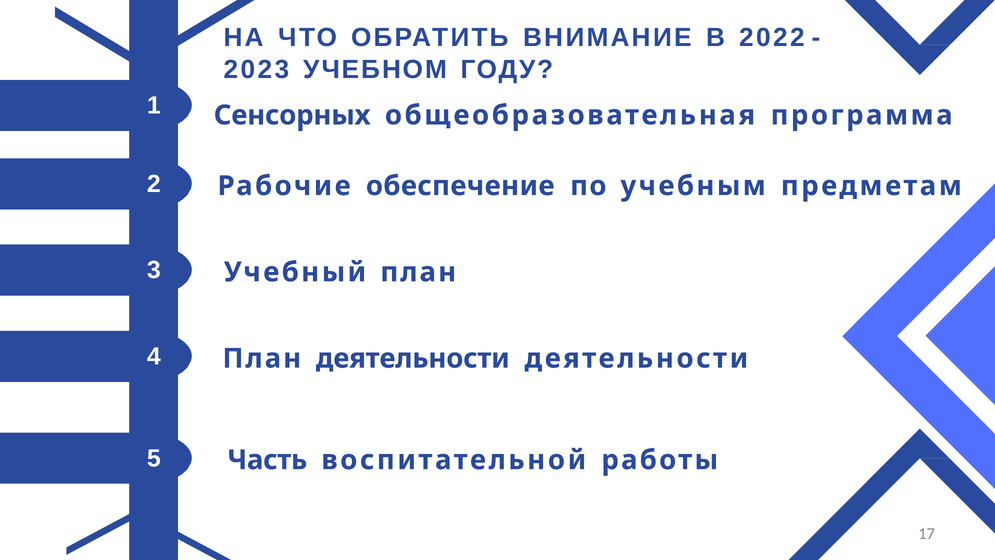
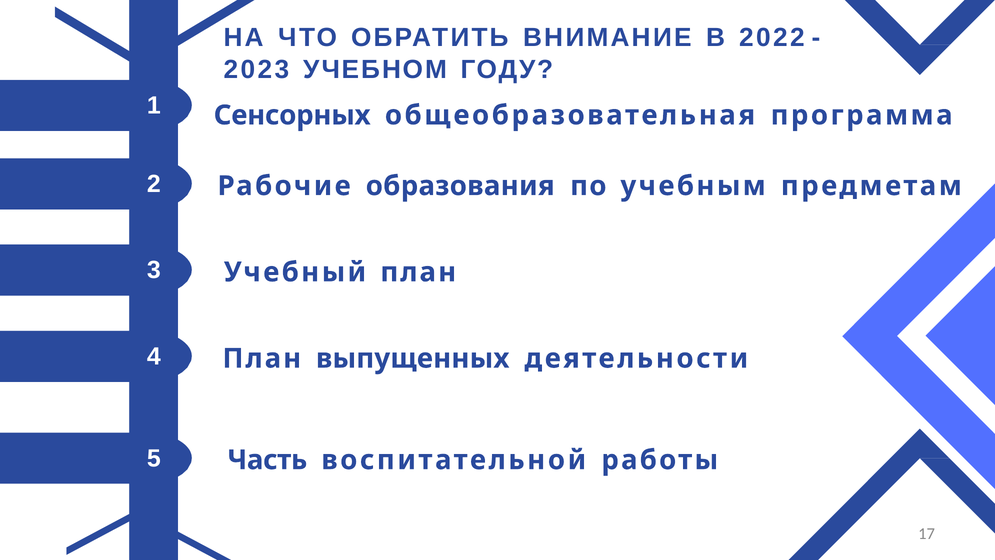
обеспечение: обеспечение -> образования
План деятельности: деятельности -> выпущенных
